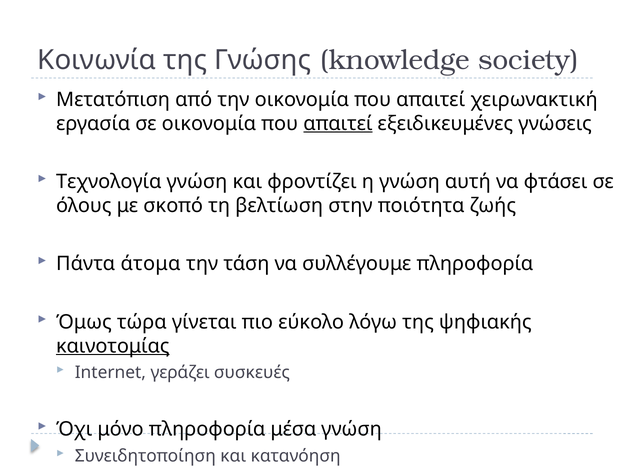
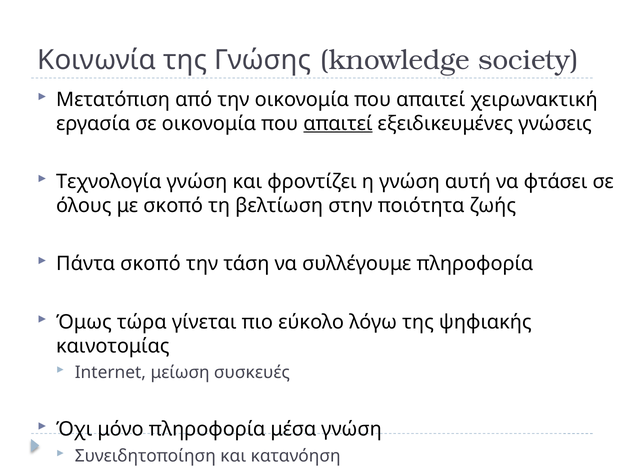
Πάντα άτομα: άτομα -> σκοπό
καινοτομίας underline: present -> none
γεράζει: γεράζει -> μείωση
